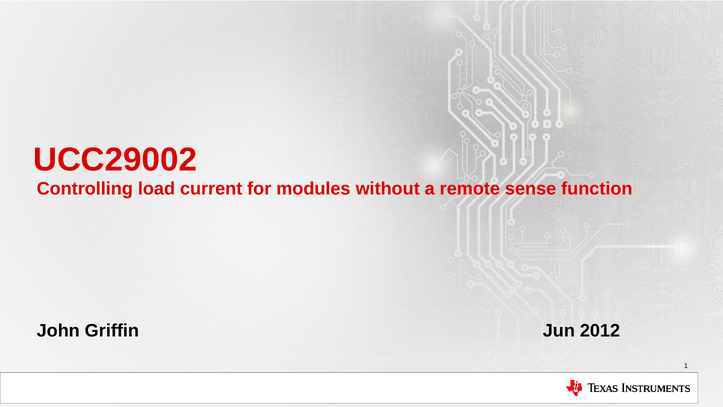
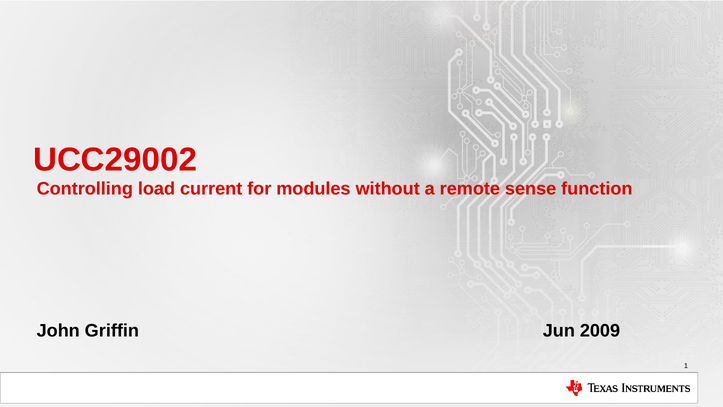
2012: 2012 -> 2009
